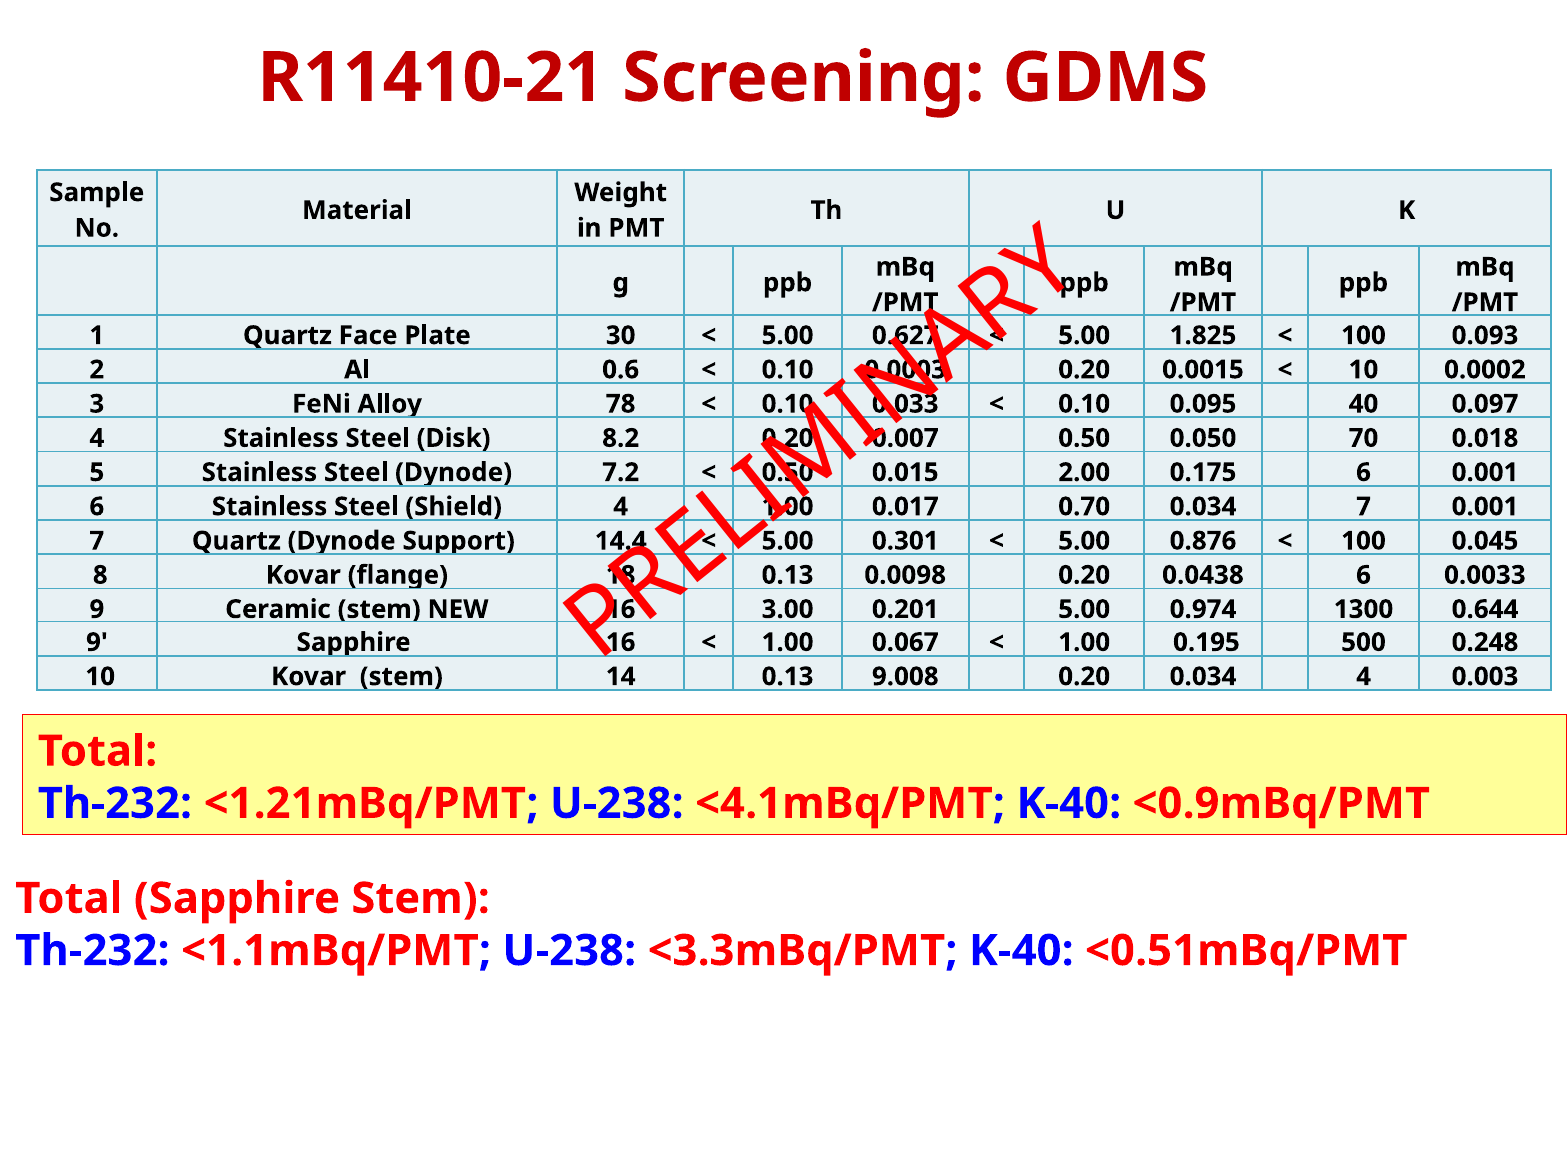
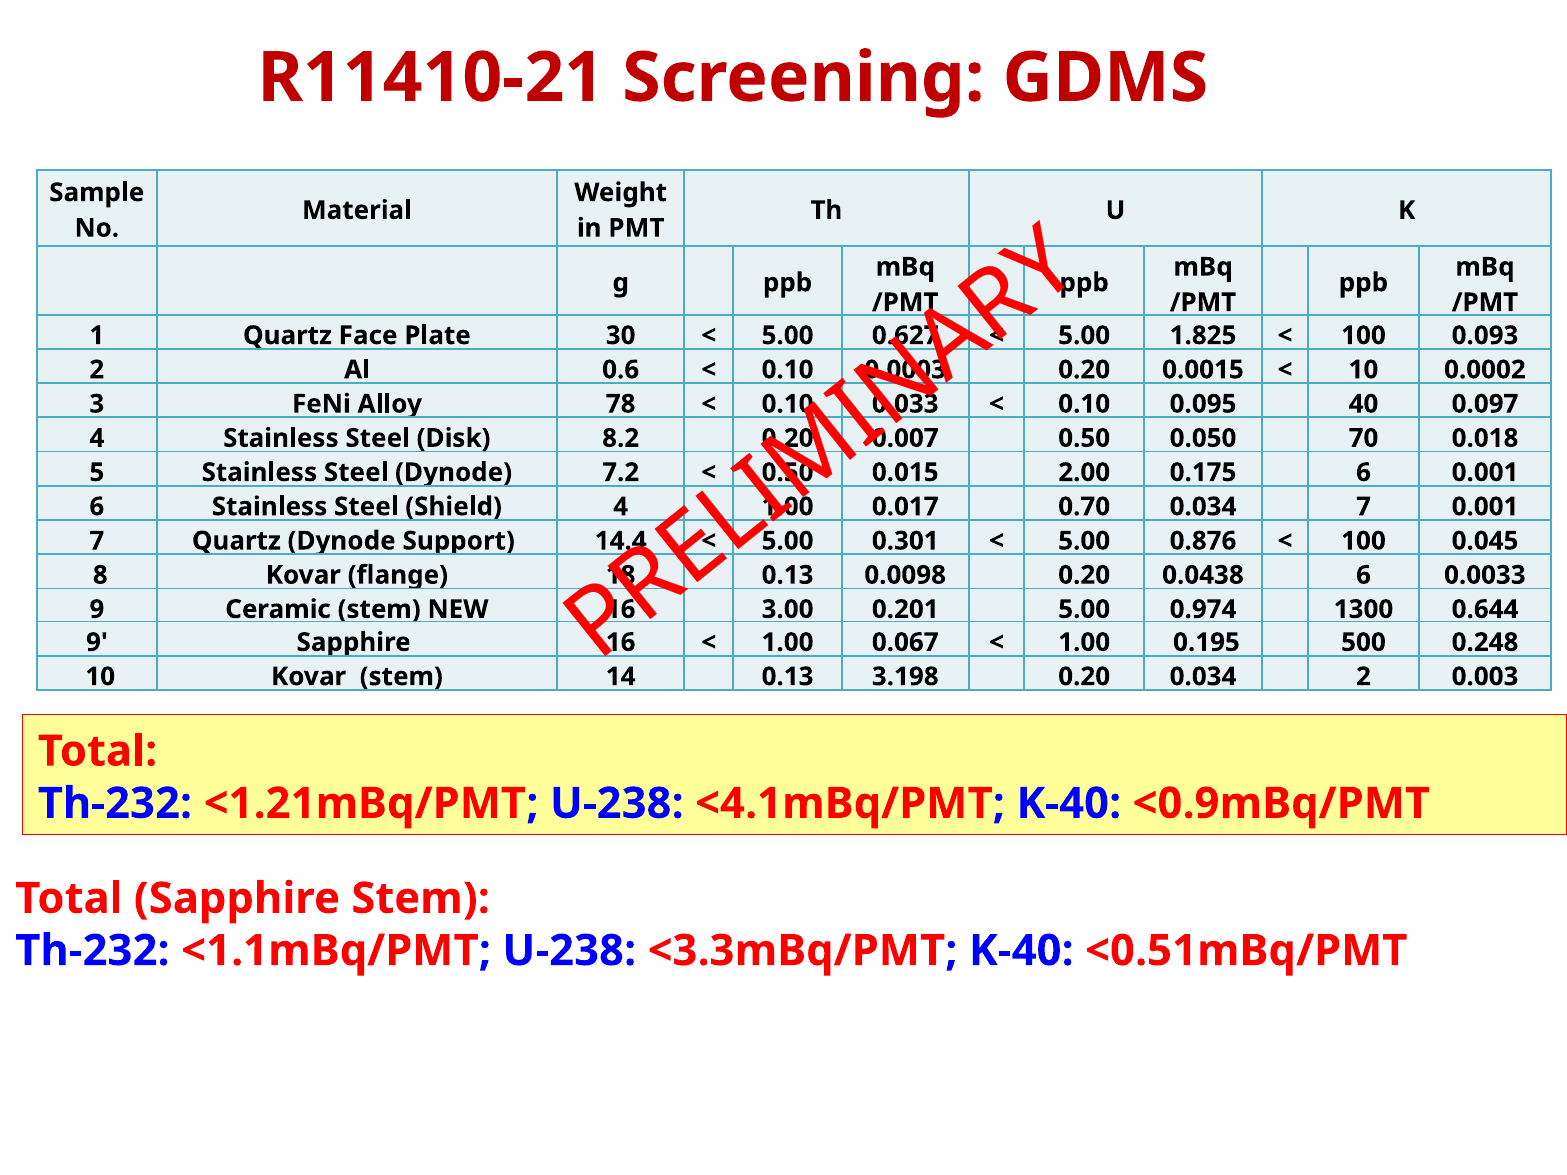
9.008: 9.008 -> 3.198
0.034 4: 4 -> 2
